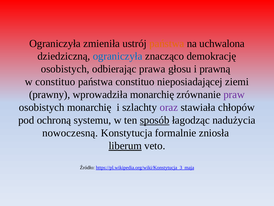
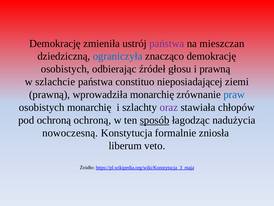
Ograniczyła at (55, 43): Ograniczyła -> Demokrację
państwa at (167, 43) colour: orange -> purple
uchwalona: uchwalona -> mieszczan
prawa: prawa -> źródeł
w constituo: constituo -> szlachcie
prawny at (50, 94): prawny -> prawną
praw colour: purple -> blue
ochroną systemu: systemu -> ochroną
liberum underline: present -> none
